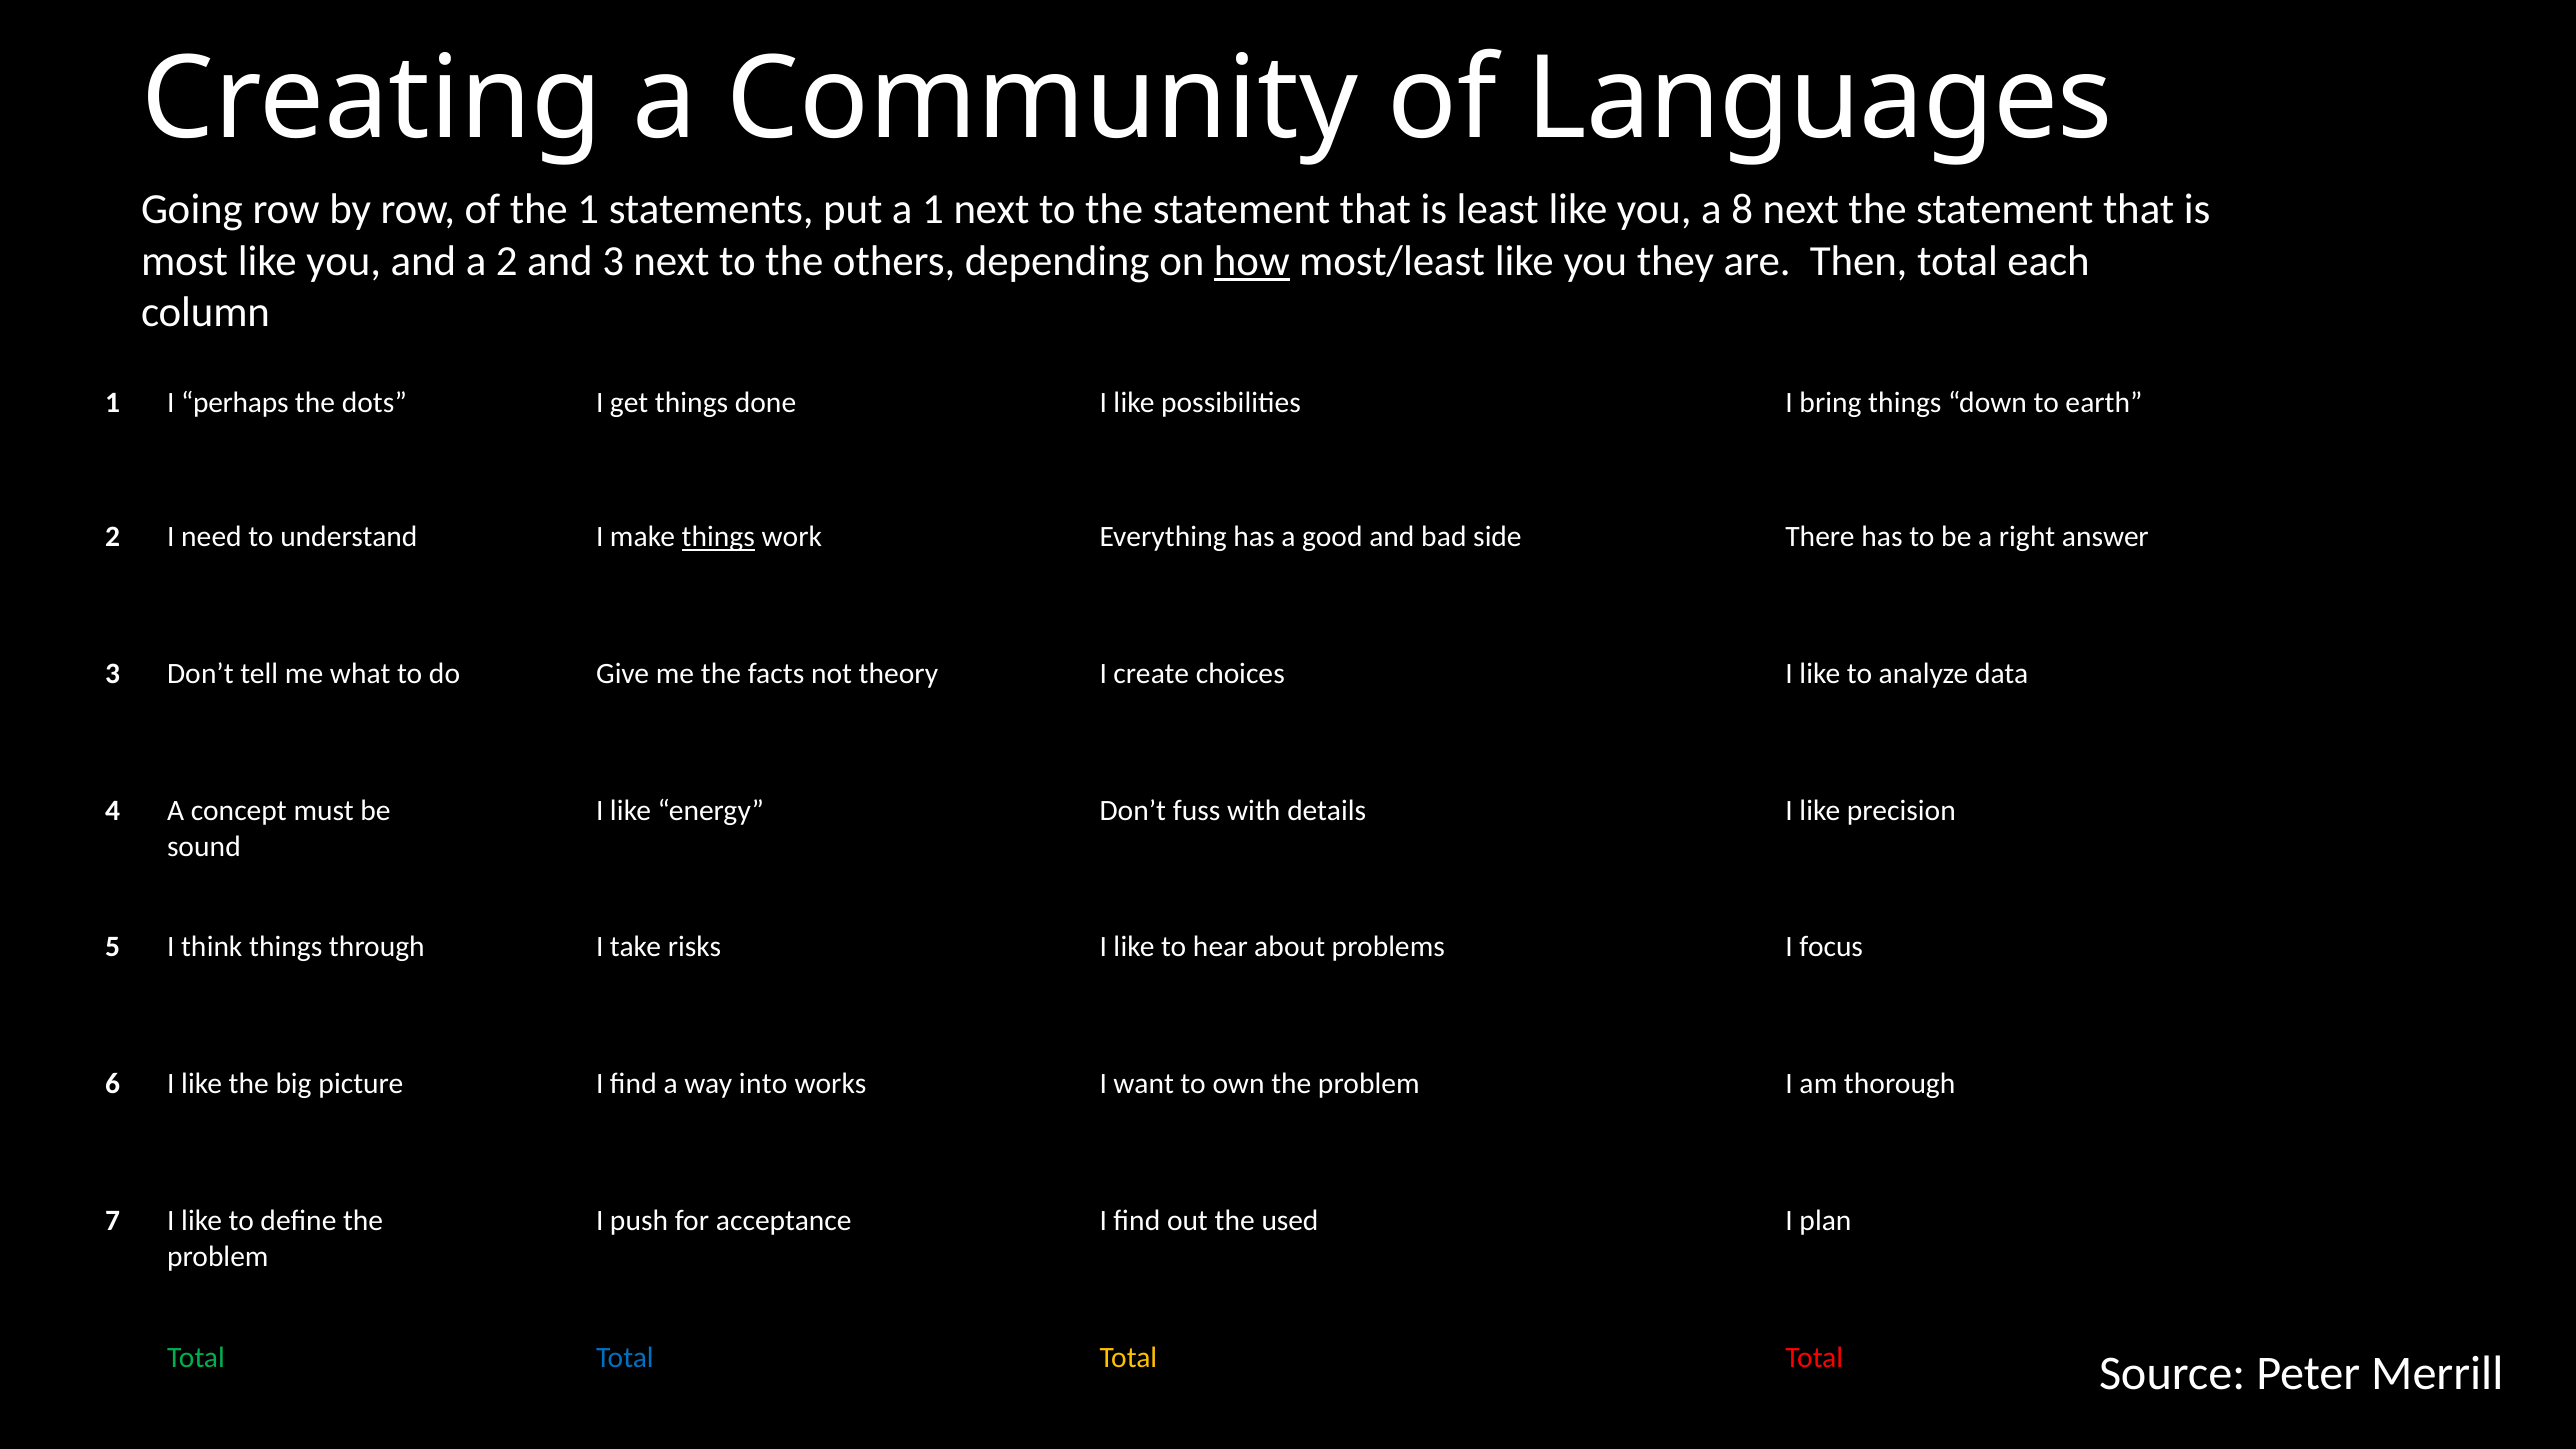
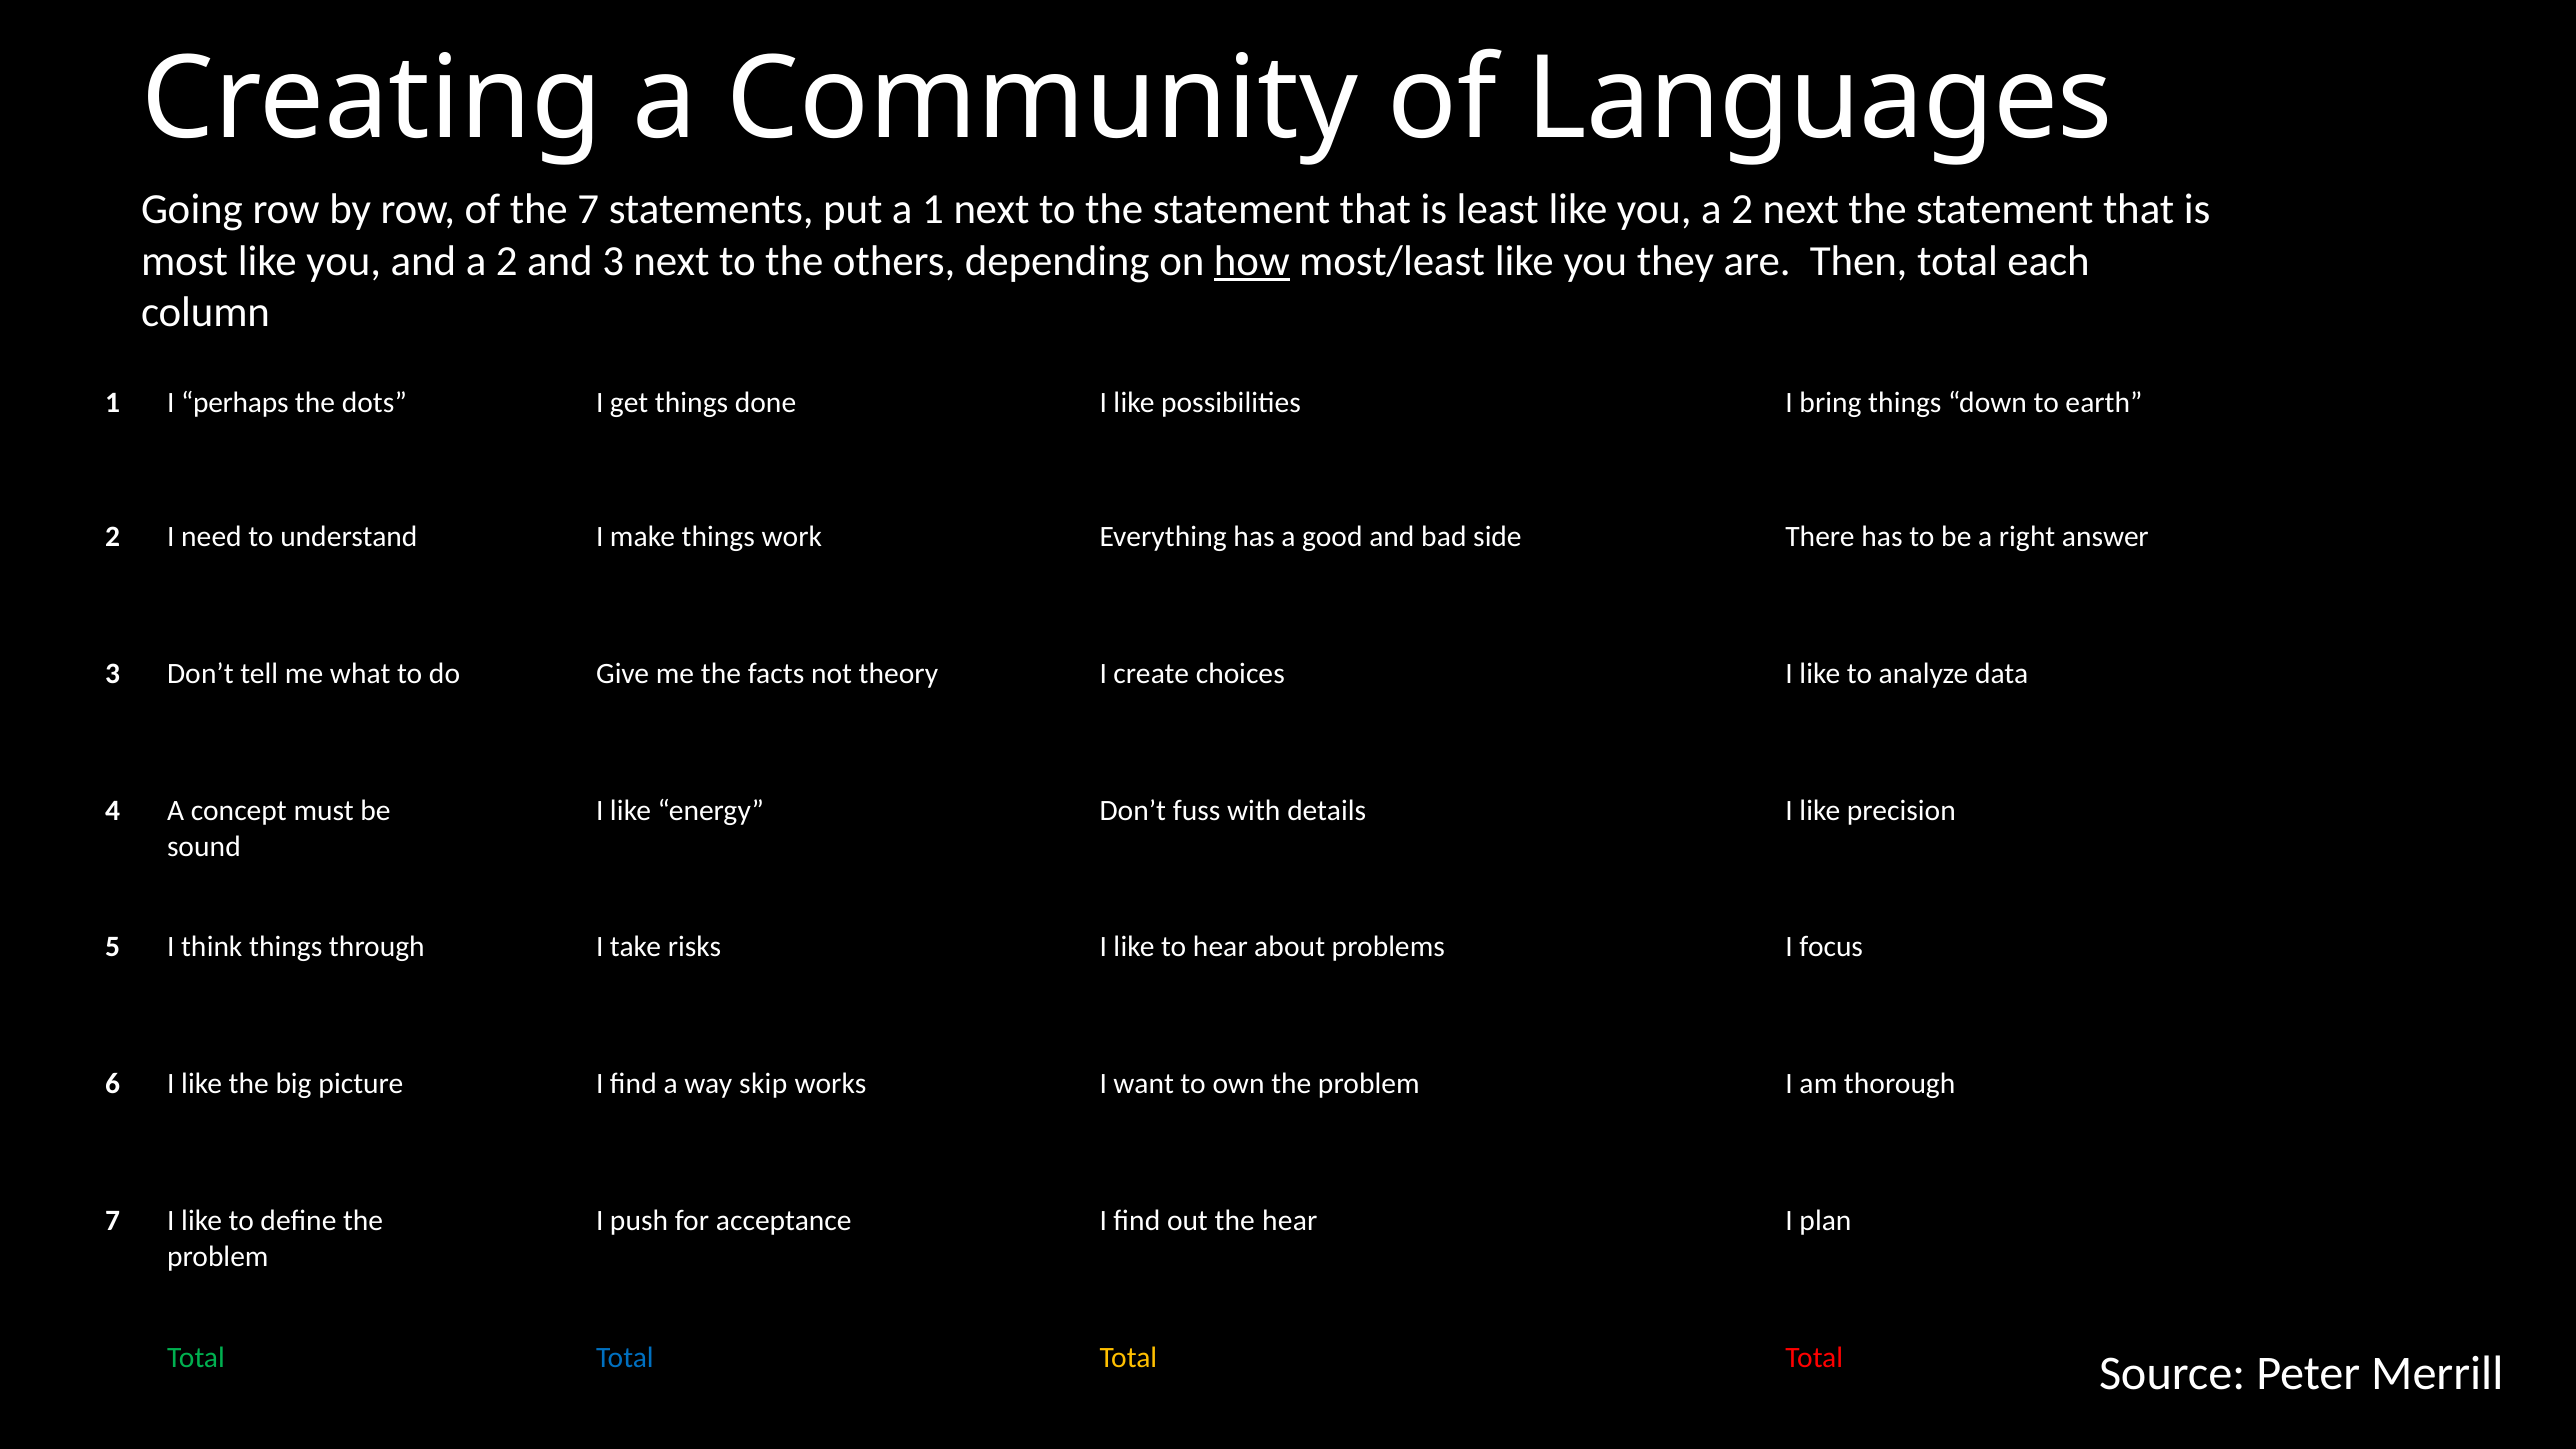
the 1: 1 -> 7
you a 8: 8 -> 2
things at (718, 537) underline: present -> none
into: into -> skip
the used: used -> hear
